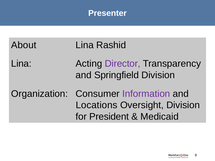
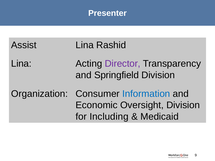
About: About -> Assist
Information colour: purple -> blue
Locations: Locations -> Economic
President: President -> Including
